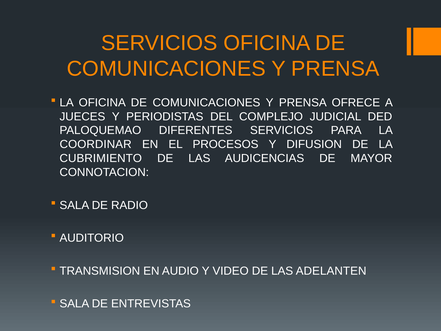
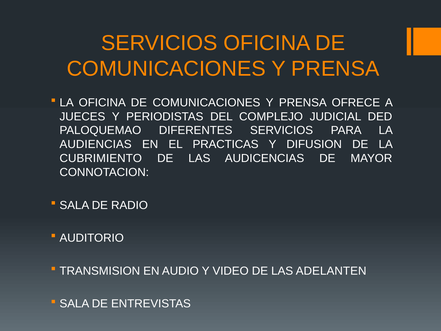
COORDINAR: COORDINAR -> AUDIENCIAS
PROCESOS: PROCESOS -> PRACTICAS
